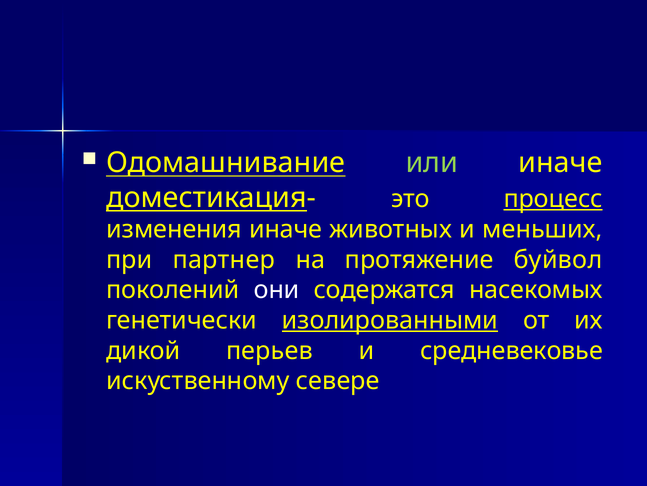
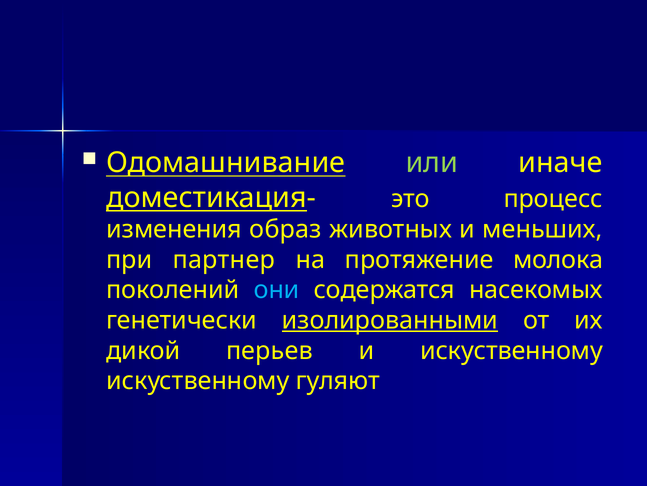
процесс underline: present -> none
изменения иначе: иначе -> образ
буйвол: буйвол -> молока
они colour: white -> light blue
и средневековье: средневековье -> искуственному
севере: севере -> гуляют
